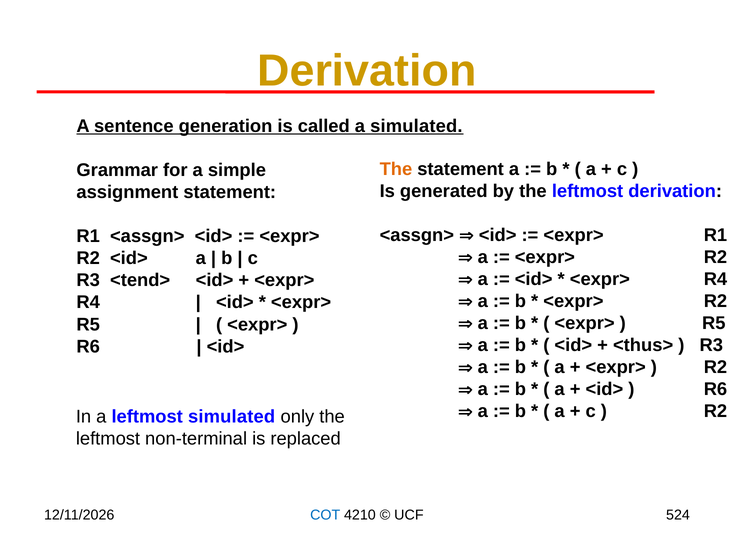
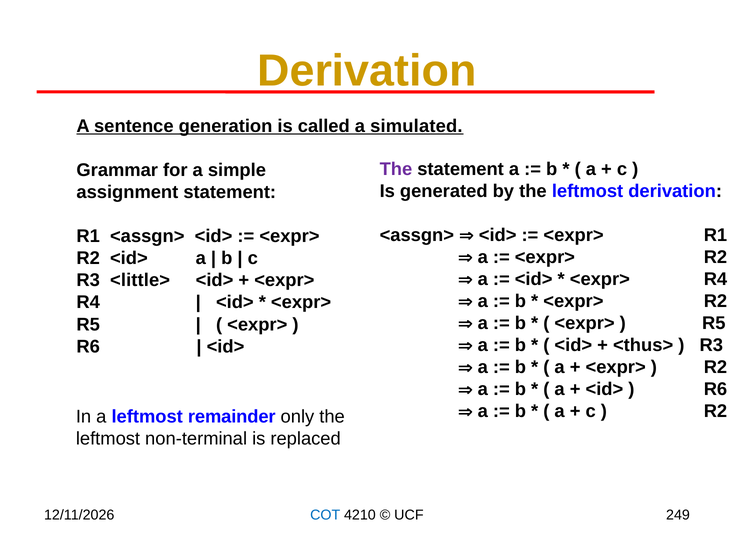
The at (396, 169) colour: orange -> purple
<tend>: <tend> -> <little>
leftmost simulated: simulated -> remainder
524: 524 -> 249
